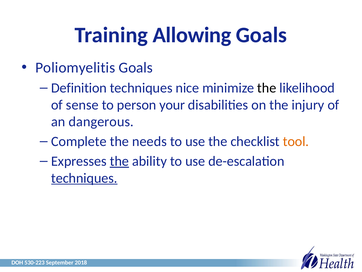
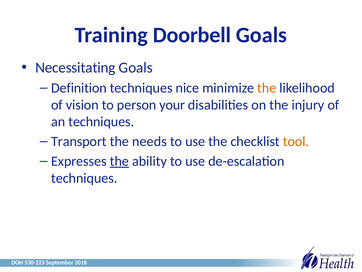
Allowing: Allowing -> Doorbell
Poliomyelitis: Poliomyelitis -> Necessitating
the at (267, 88) colour: black -> orange
sense: sense -> vision
an dangerous: dangerous -> techniques
Complete: Complete -> Transport
techniques at (84, 178) underline: present -> none
